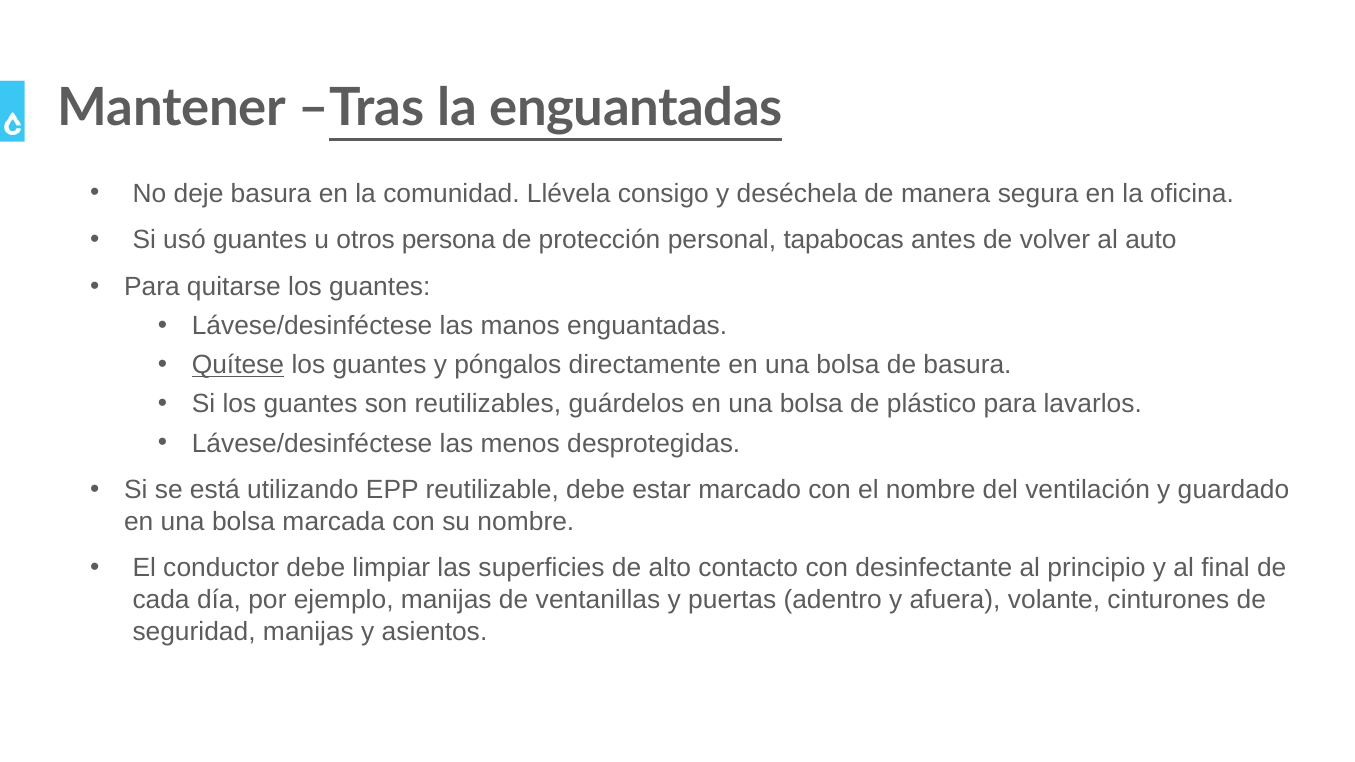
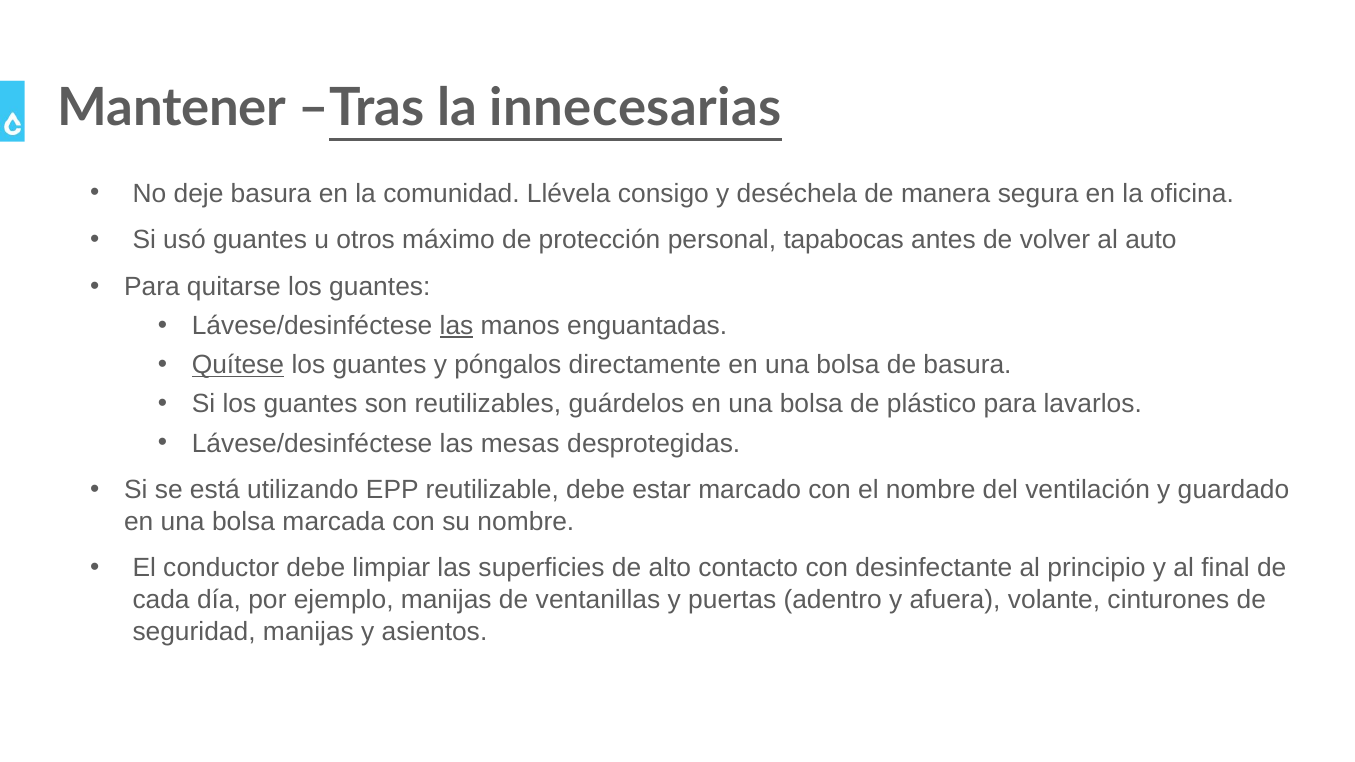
la enguantadas: enguantadas -> innecesarias
persona: persona -> máximo
las at (457, 326) underline: none -> present
menos: menos -> mesas
